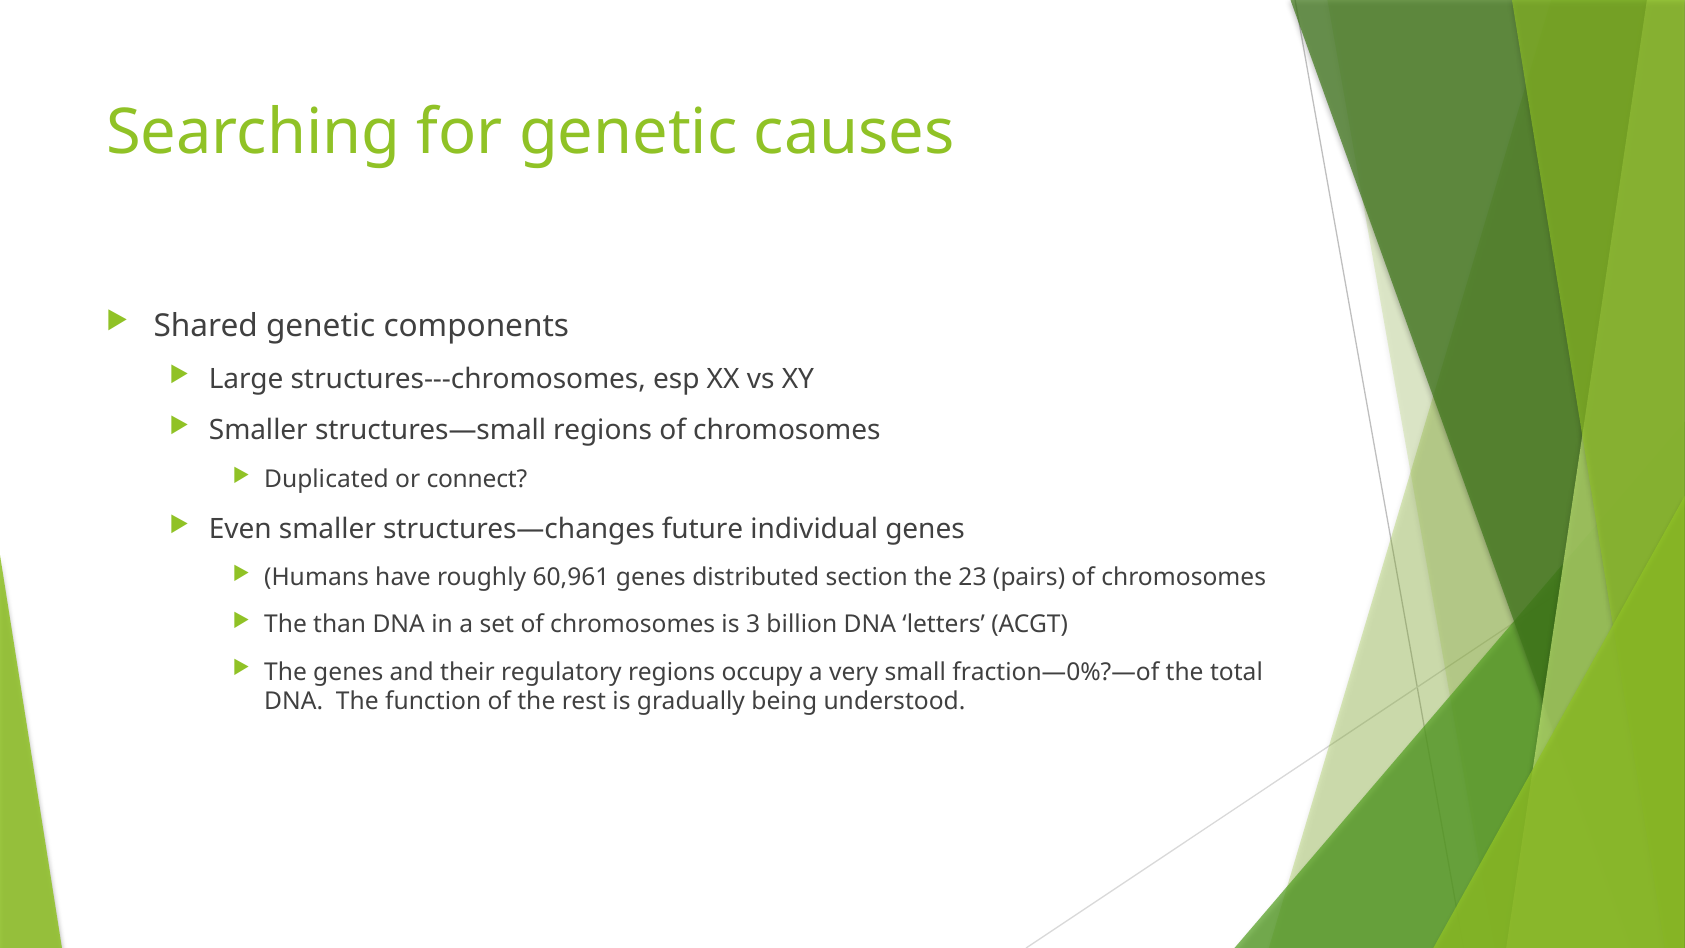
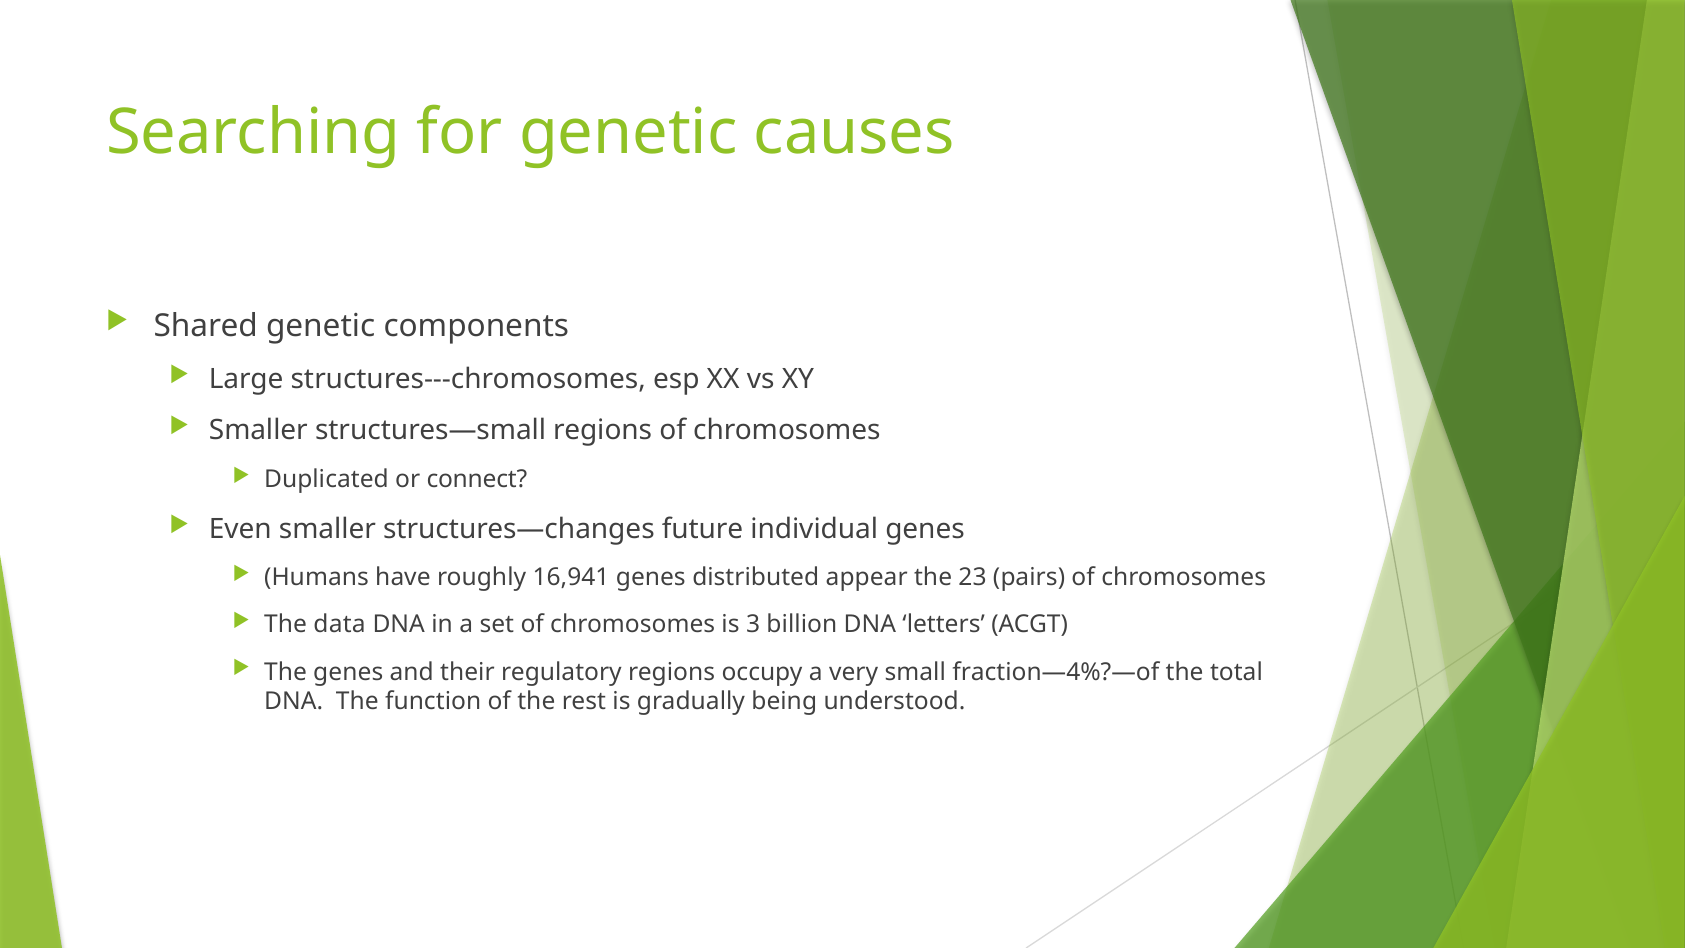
60,961: 60,961 -> 16,941
section: section -> appear
than: than -> data
fraction—0%?—of: fraction—0%?—of -> fraction—4%?—of
